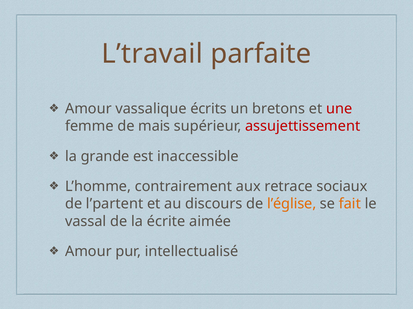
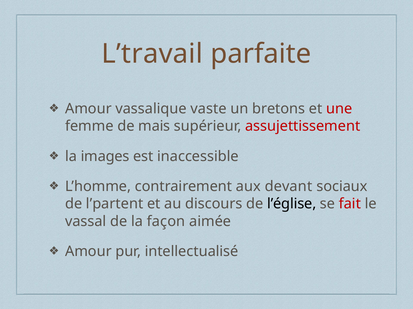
écrits: écrits -> vaste
grande: grande -> images
retrace: retrace -> devant
l’église colour: orange -> black
fait colour: orange -> red
écrite: écrite -> façon
